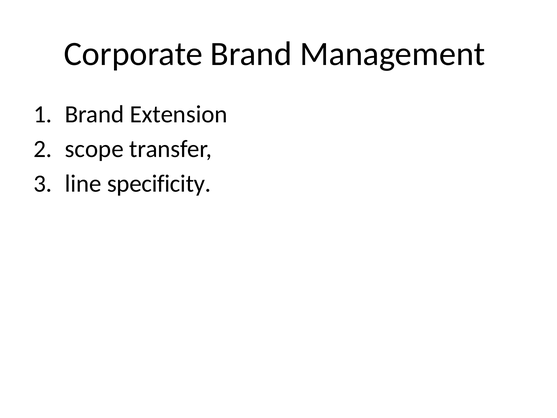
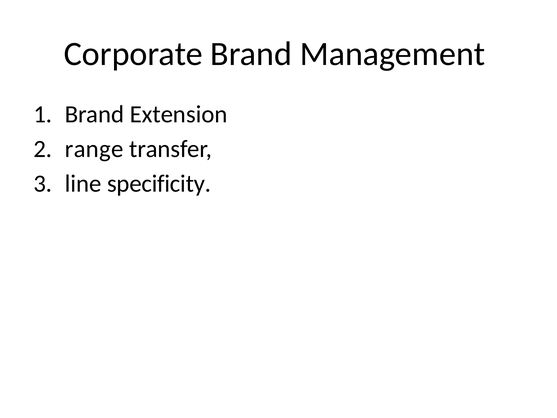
scope: scope -> range
